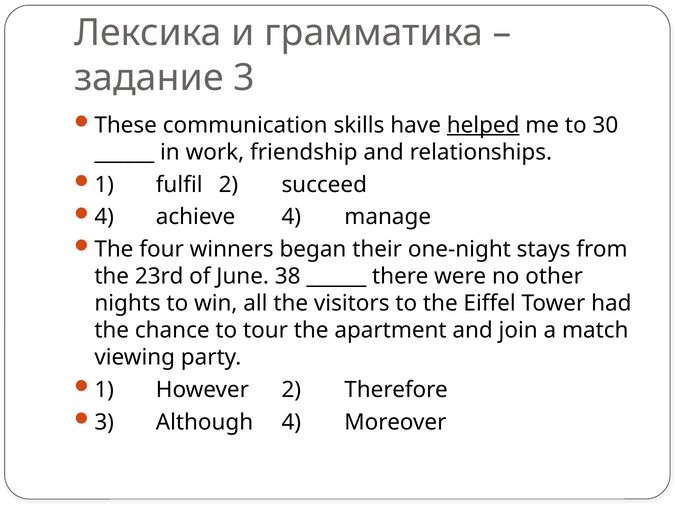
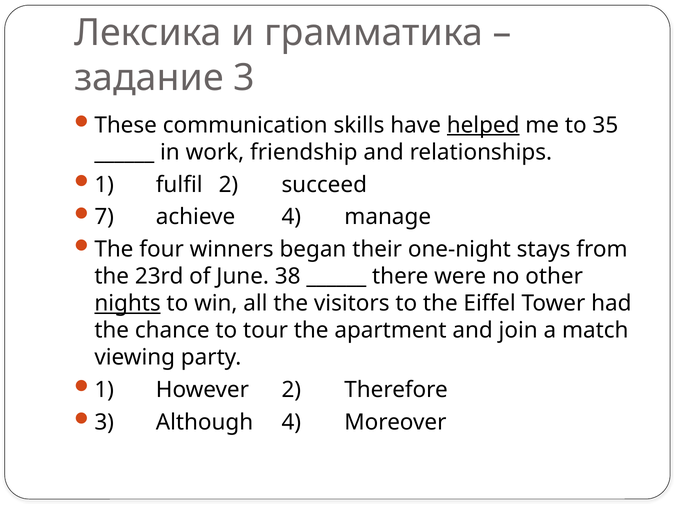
30: 30 -> 35
4 at (104, 217): 4 -> 7
nights underline: none -> present
